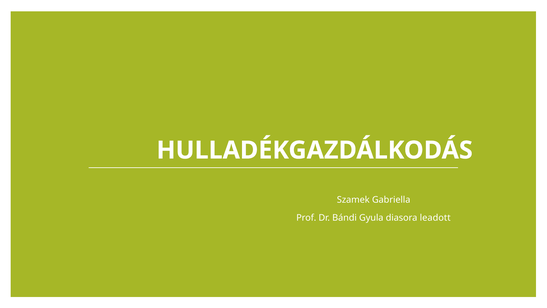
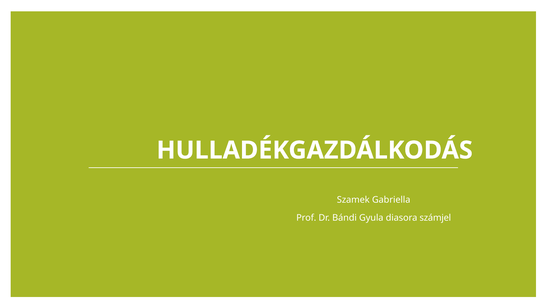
leadott: leadott -> számjel
